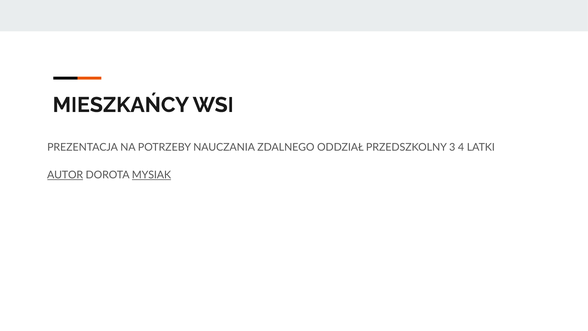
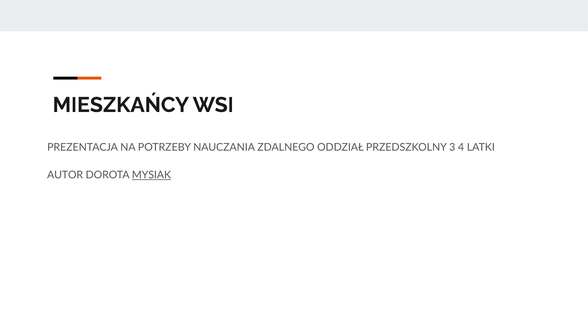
AUTOR underline: present -> none
